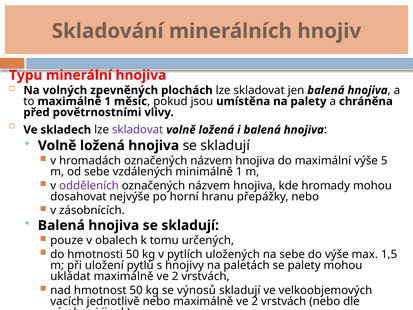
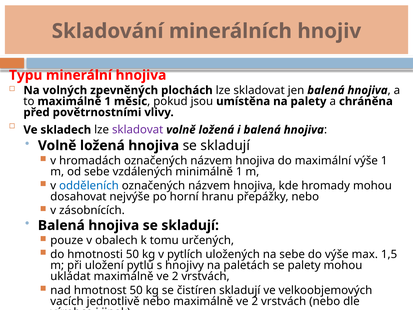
výše 5: 5 -> 1
odděleních colour: purple -> blue
výnosů: výnosů -> čistíren
